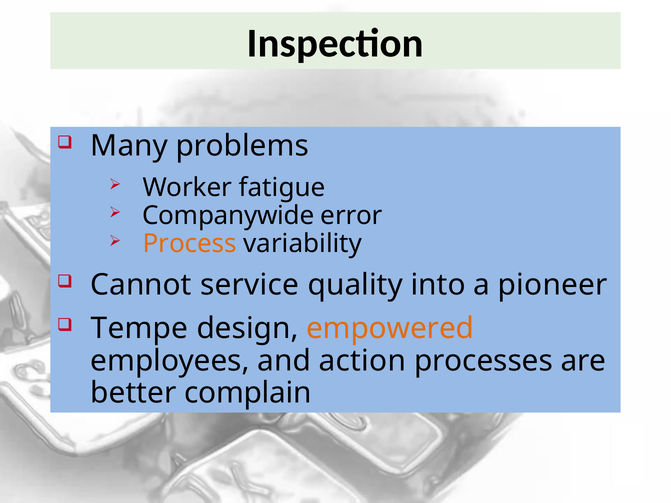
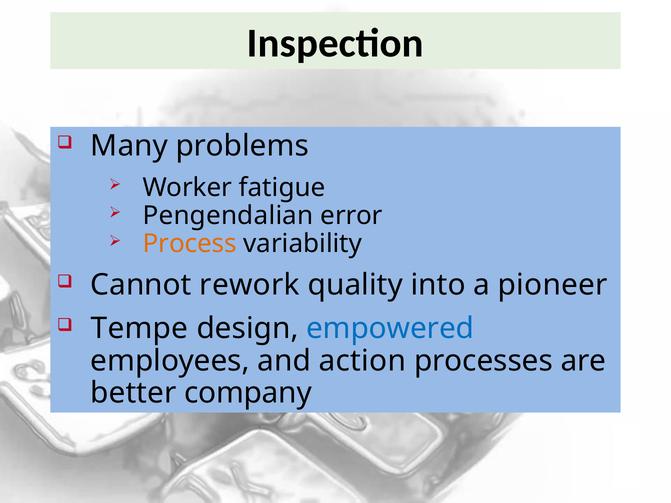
Companywide: Companywide -> Pengendalian
service: service -> rework
empowered colour: orange -> blue
complain: complain -> company
